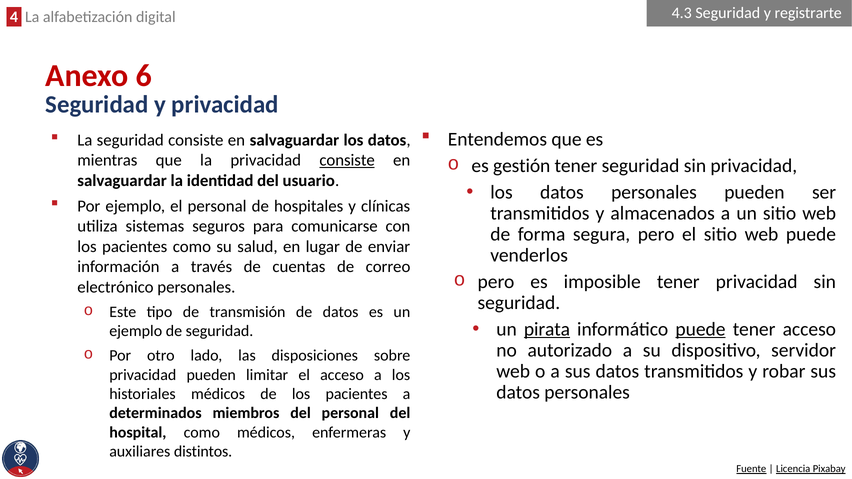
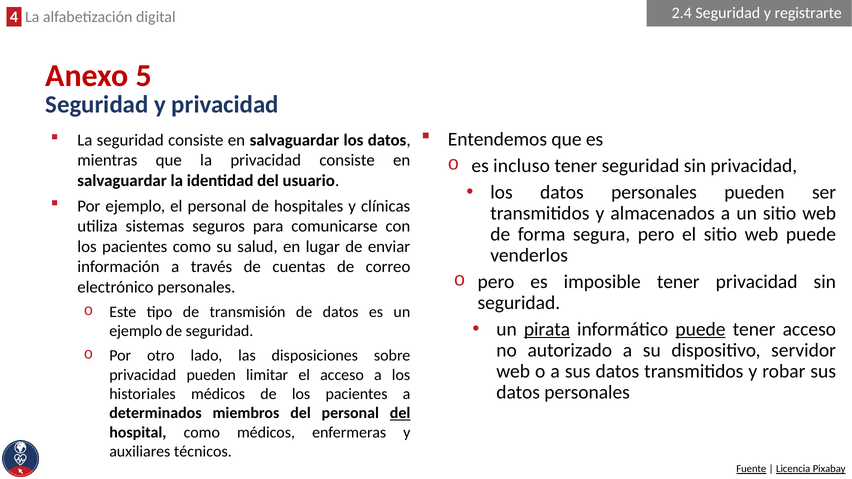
4.3: 4.3 -> 2.4
6: 6 -> 5
consiste at (347, 161) underline: present -> none
gestión: gestión -> incluso
del at (400, 413) underline: none -> present
distintos: distintos -> técnicos
